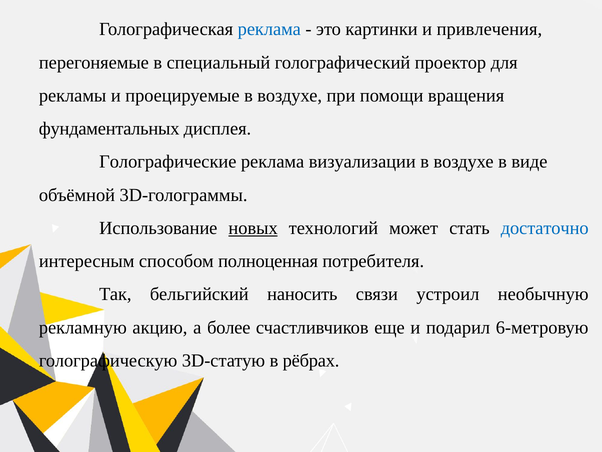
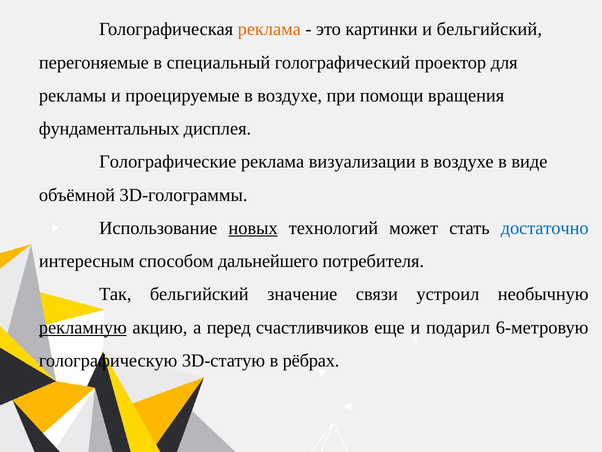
реклама at (269, 29) colour: blue -> orange
и привлечения: привлечения -> бельгийский
полноценная: полноценная -> дальнейшего
наносить: наносить -> значение
рекламную underline: none -> present
более: более -> перед
